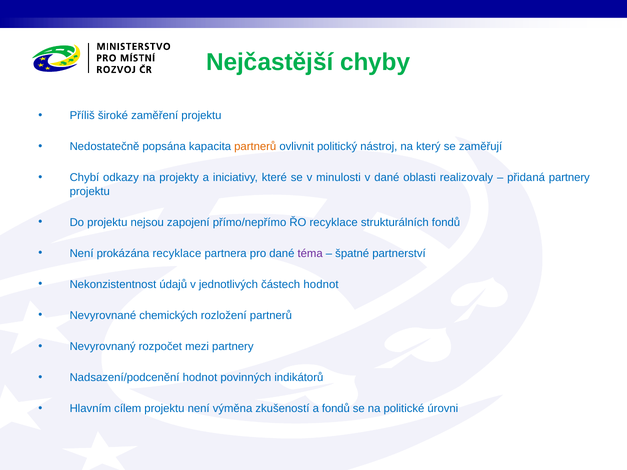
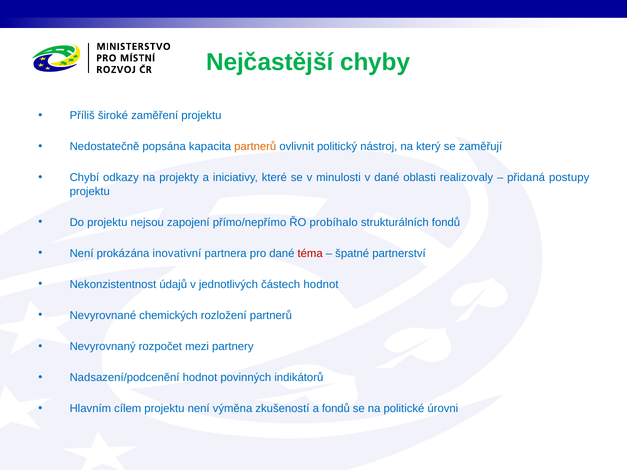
přidaná partnery: partnery -> postupy
ŘO recyklace: recyklace -> probíhalo
prokázána recyklace: recyklace -> inovativní
téma colour: purple -> red
